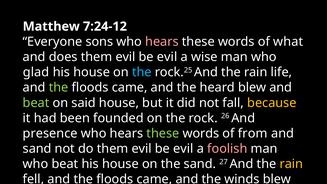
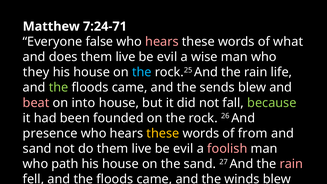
7:24-12: 7:24-12 -> 7:24-71
sons: sons -> false
does them evil: evil -> live
glad: glad -> they
heard: heard -> sends
beat at (36, 103) colour: light green -> pink
said: said -> into
because colour: yellow -> light green
these at (163, 133) colour: light green -> yellow
do them evil: evil -> live
who beat: beat -> path
rain at (291, 164) colour: yellow -> pink
